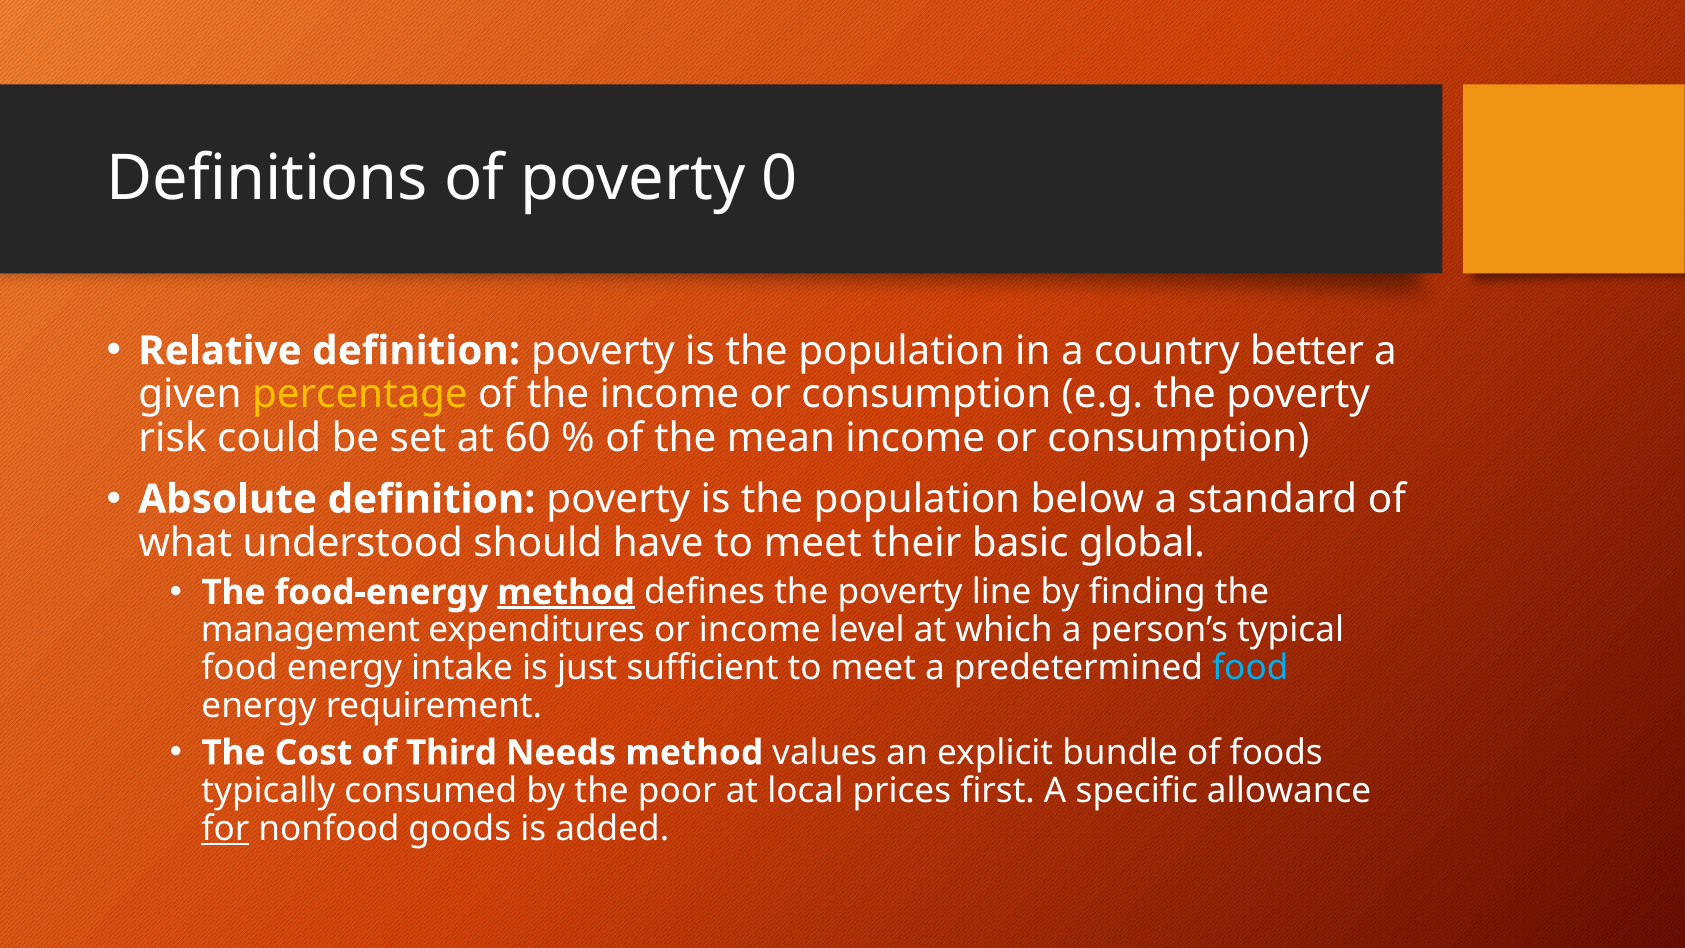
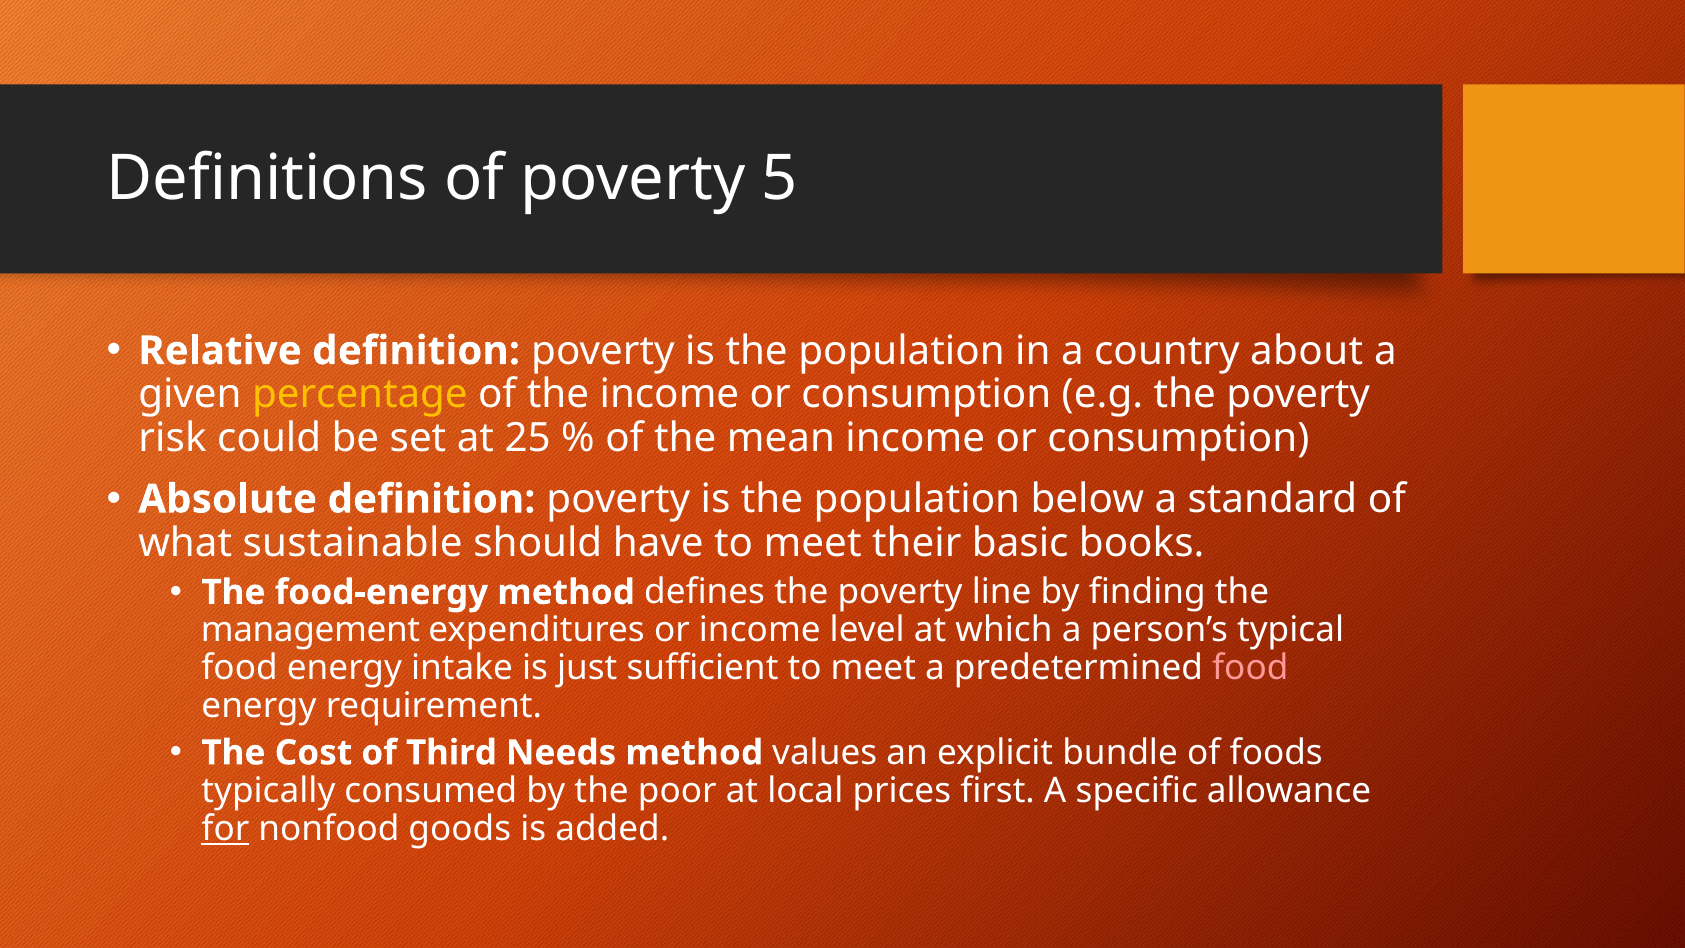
0: 0 -> 5
better: better -> about
60: 60 -> 25
understood: understood -> sustainable
global: global -> books
method at (566, 592) underline: present -> none
food at (1250, 668) colour: light blue -> pink
